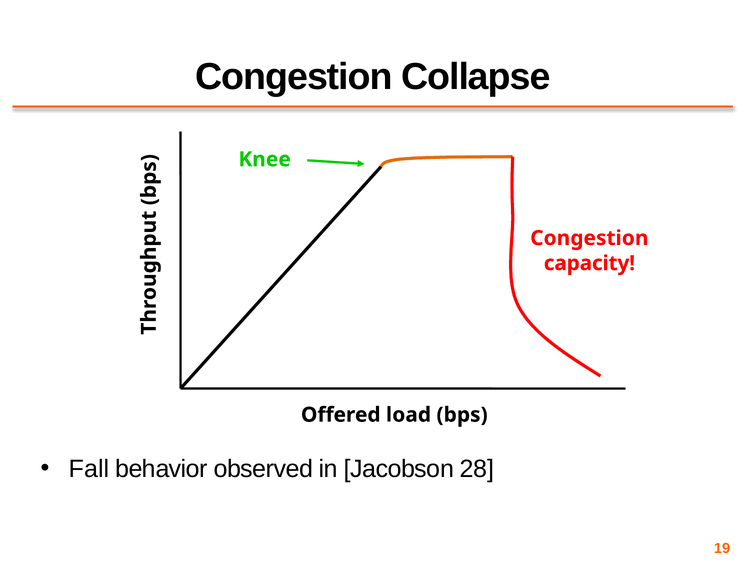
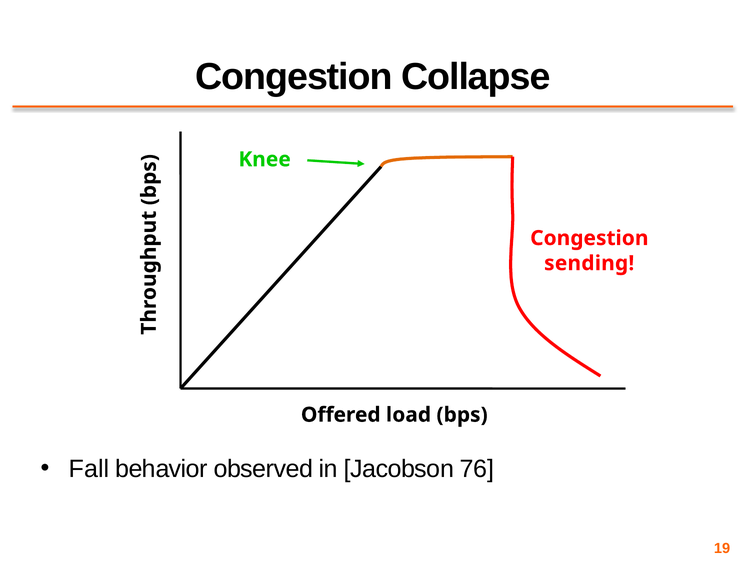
capacity: capacity -> sending
28: 28 -> 76
